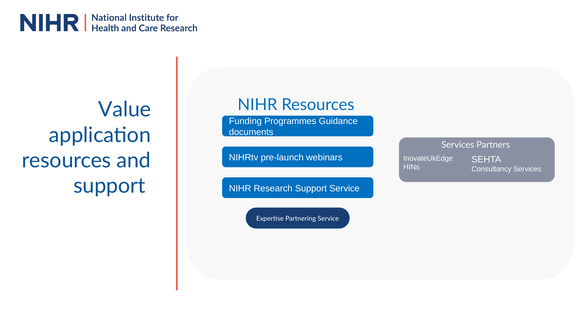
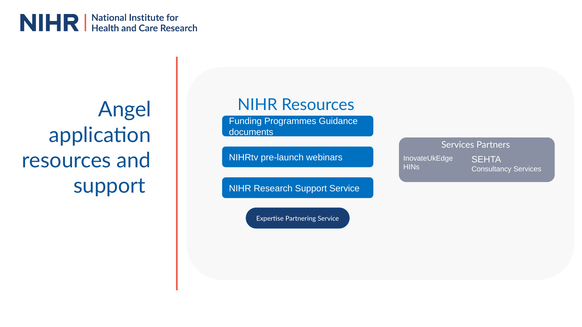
Value: Value -> Angel
